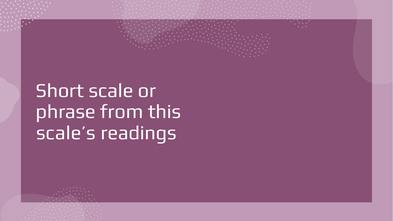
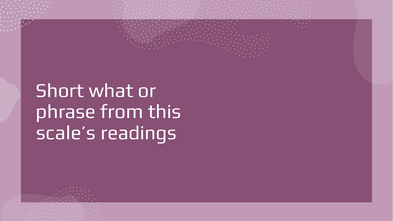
scale: scale -> what
